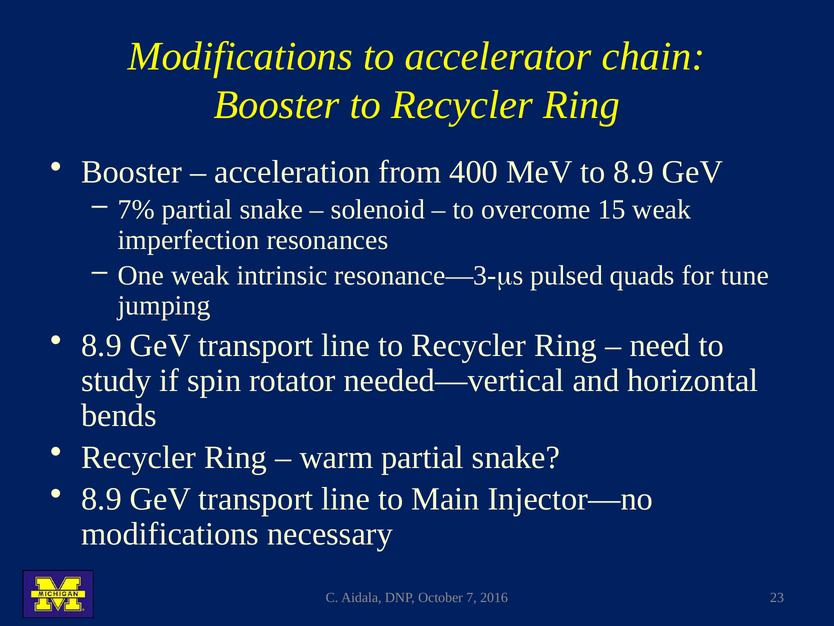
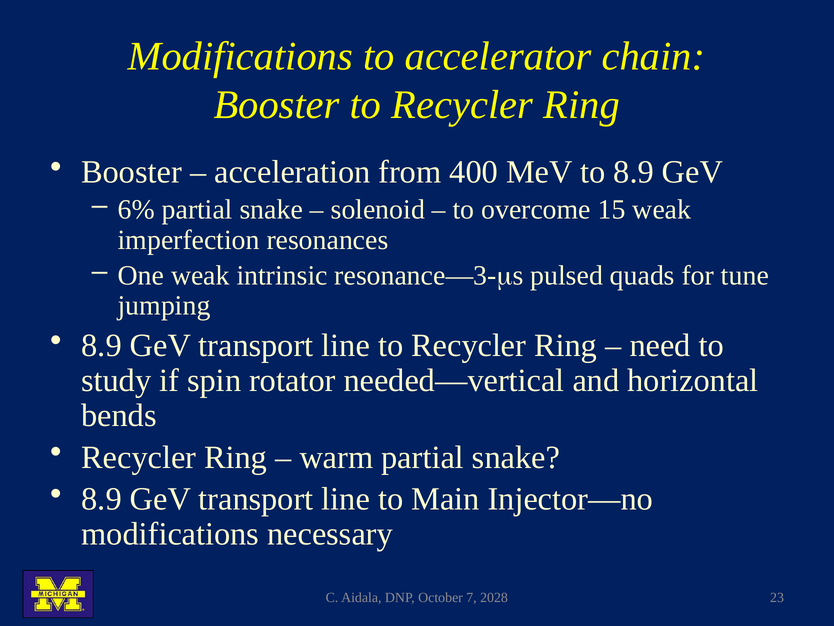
7%: 7% -> 6%
2016: 2016 -> 2028
